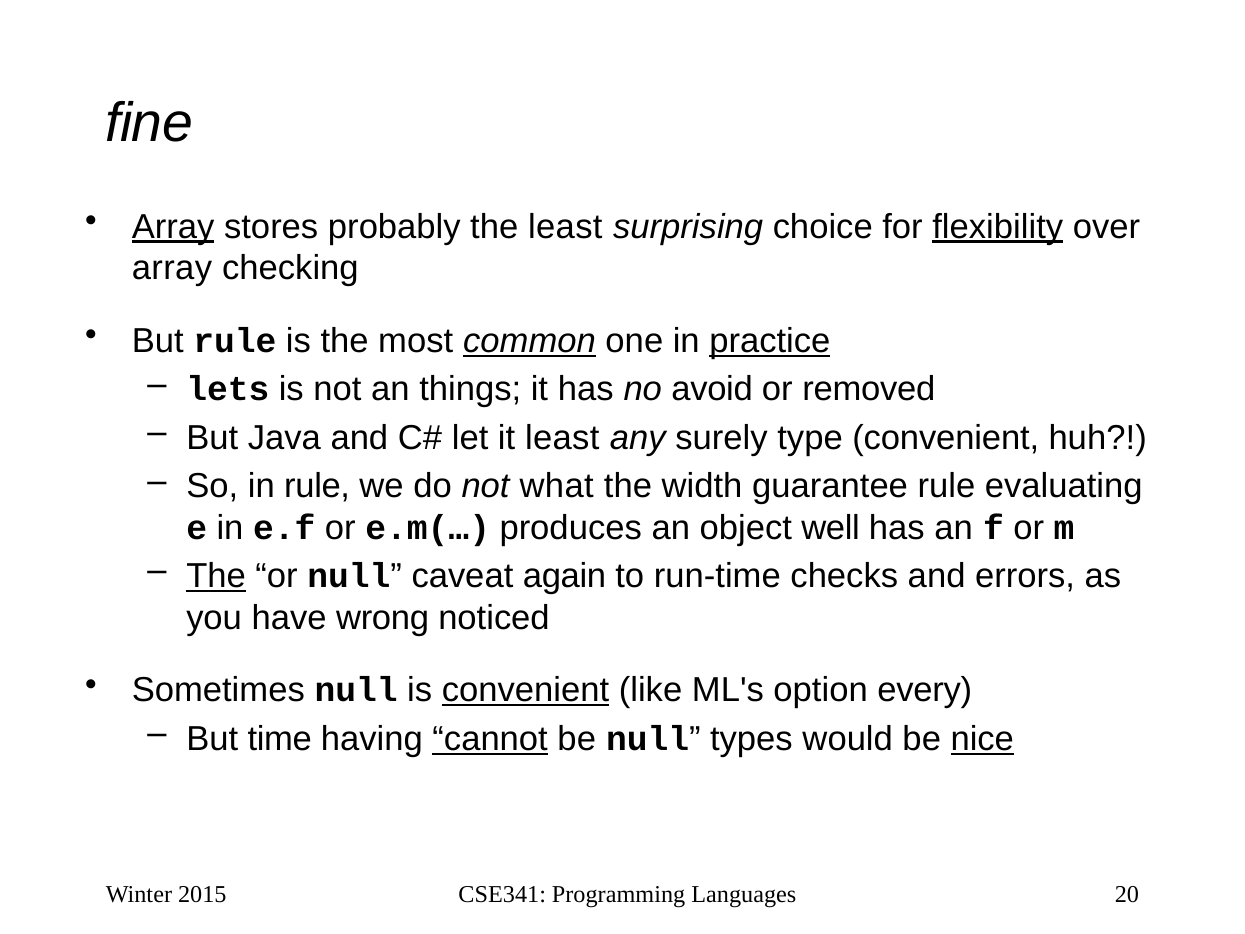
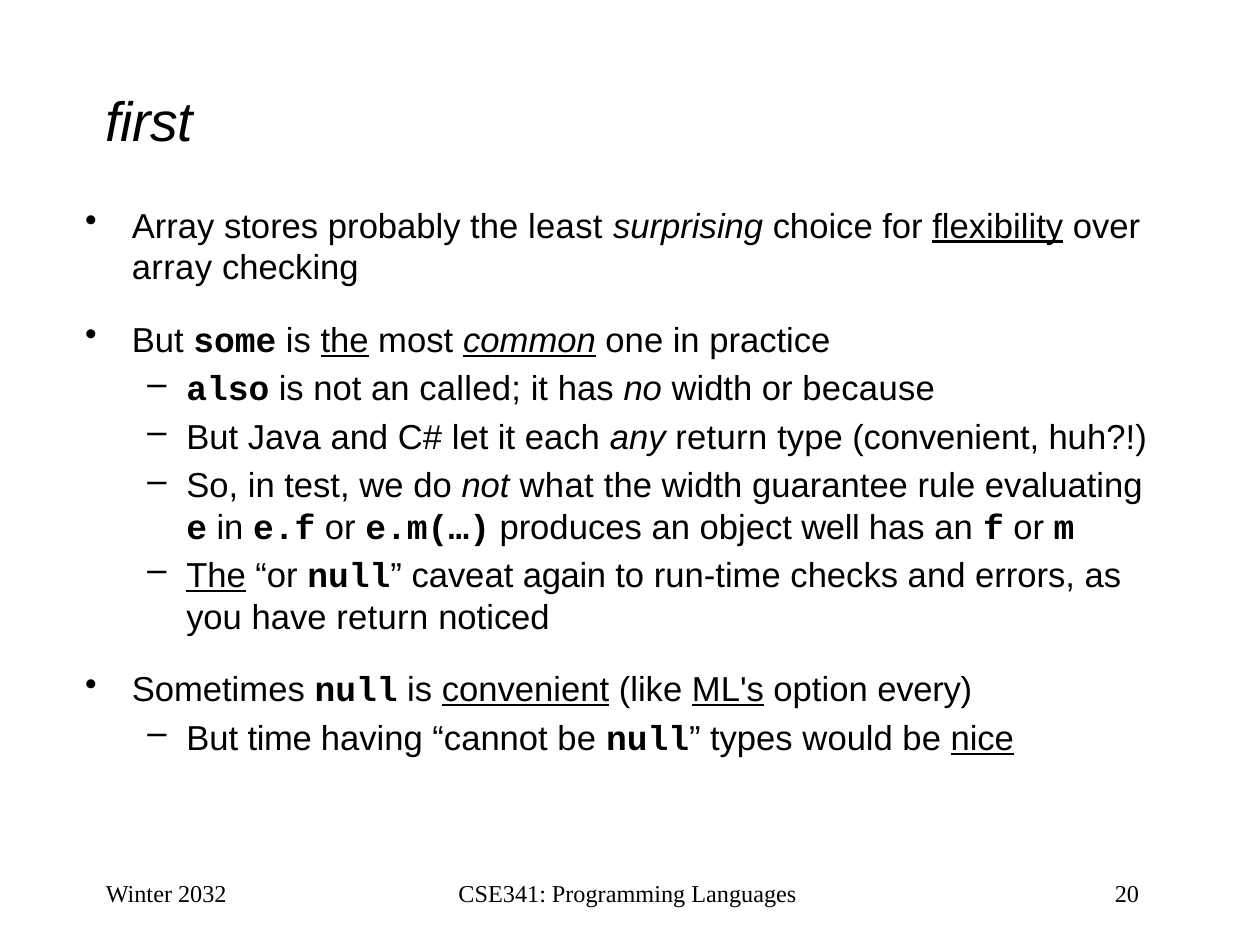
fine: fine -> first
Array at (173, 227) underline: present -> none
But rule: rule -> some
the at (345, 341) underline: none -> present
practice underline: present -> none
lets: lets -> also
things: things -> called
no avoid: avoid -> width
removed: removed -> because
it least: least -> each
any surely: surely -> return
in rule: rule -> test
have wrong: wrong -> return
ML's underline: none -> present
cannot underline: present -> none
2015: 2015 -> 2032
